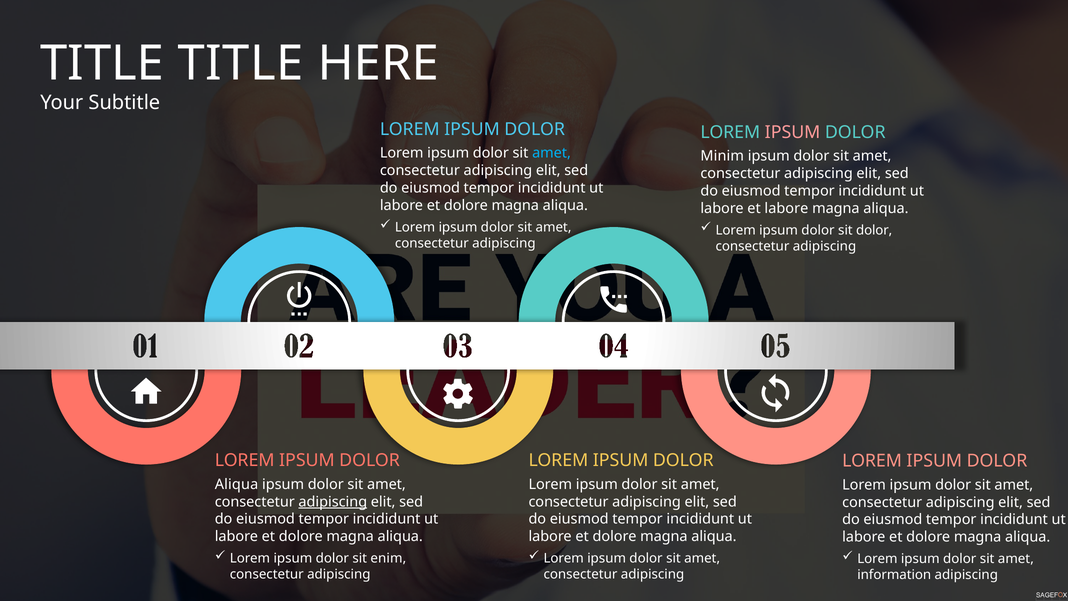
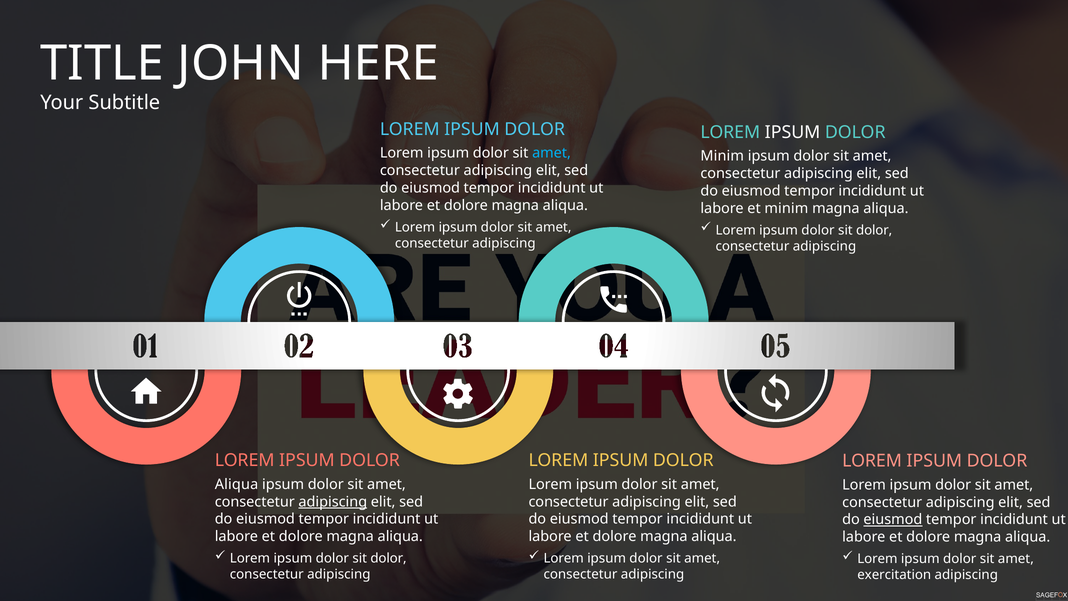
TITLE TITLE: TITLE -> JOHN
IPSUM at (793, 132) colour: pink -> white
et labore: labore -> minim
eiusmod at (893, 519) underline: none -> present
enim at (388, 558): enim -> dolor
information: information -> exercitation
